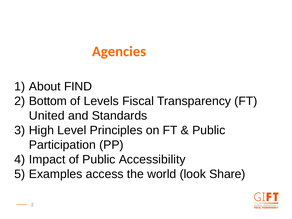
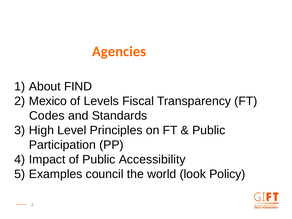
Bottom: Bottom -> Mexico
United: United -> Codes
access: access -> council
Share: Share -> Policy
